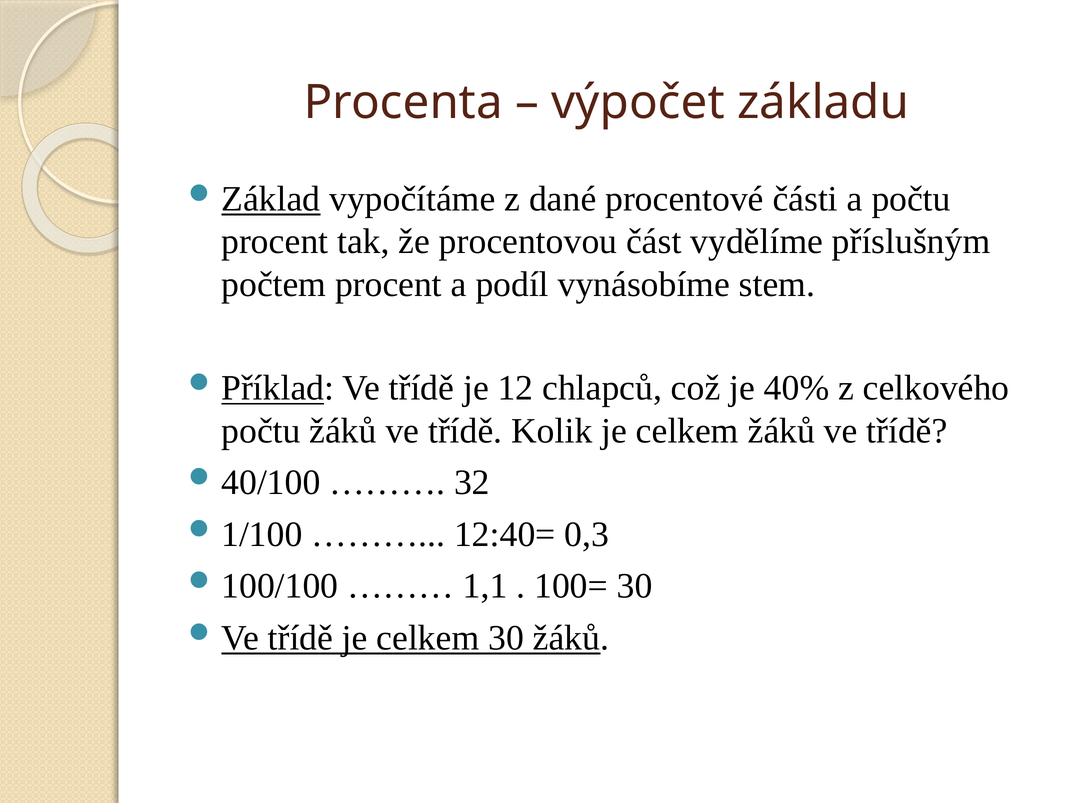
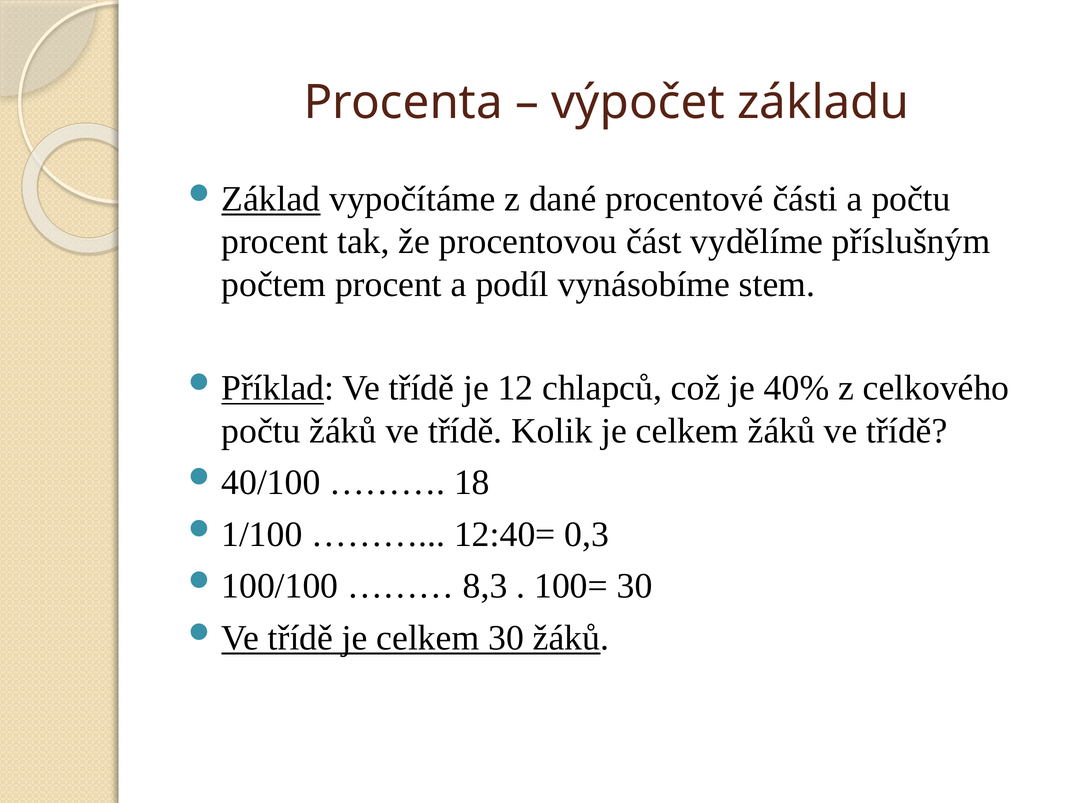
32: 32 -> 18
1,1: 1,1 -> 8,3
